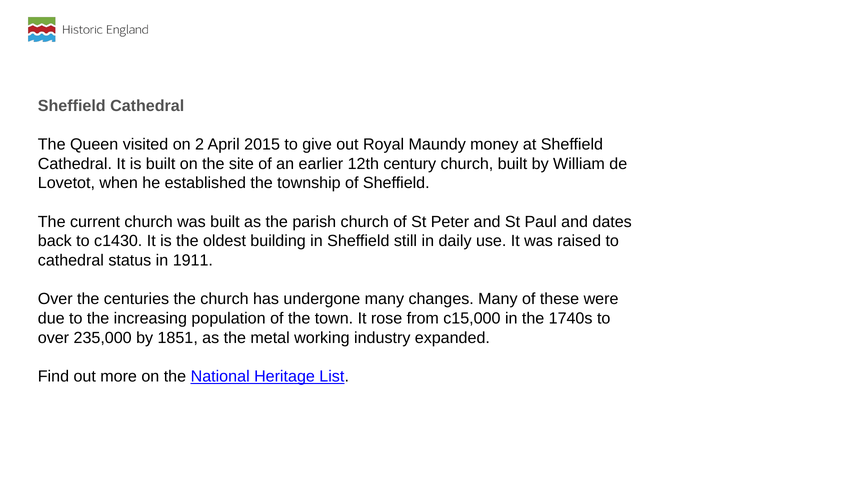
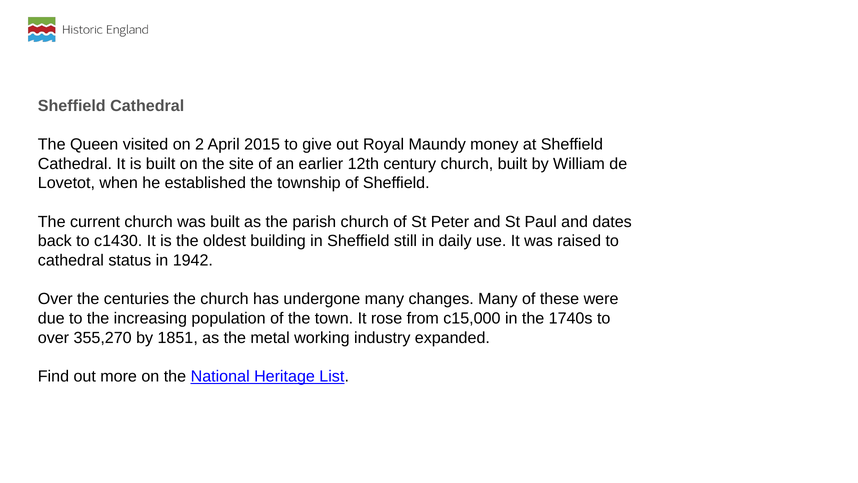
1911: 1911 -> 1942
235,000: 235,000 -> 355,270
